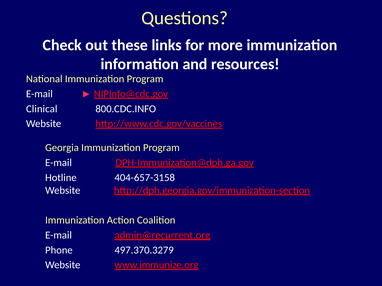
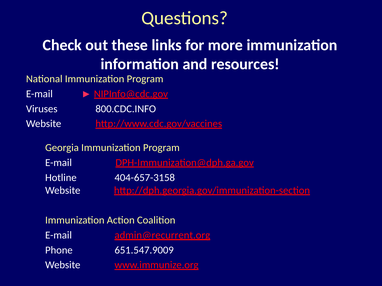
Clinical: Clinical -> Viruses
497.370.3279: 497.370.3279 -> 651.547.9009
